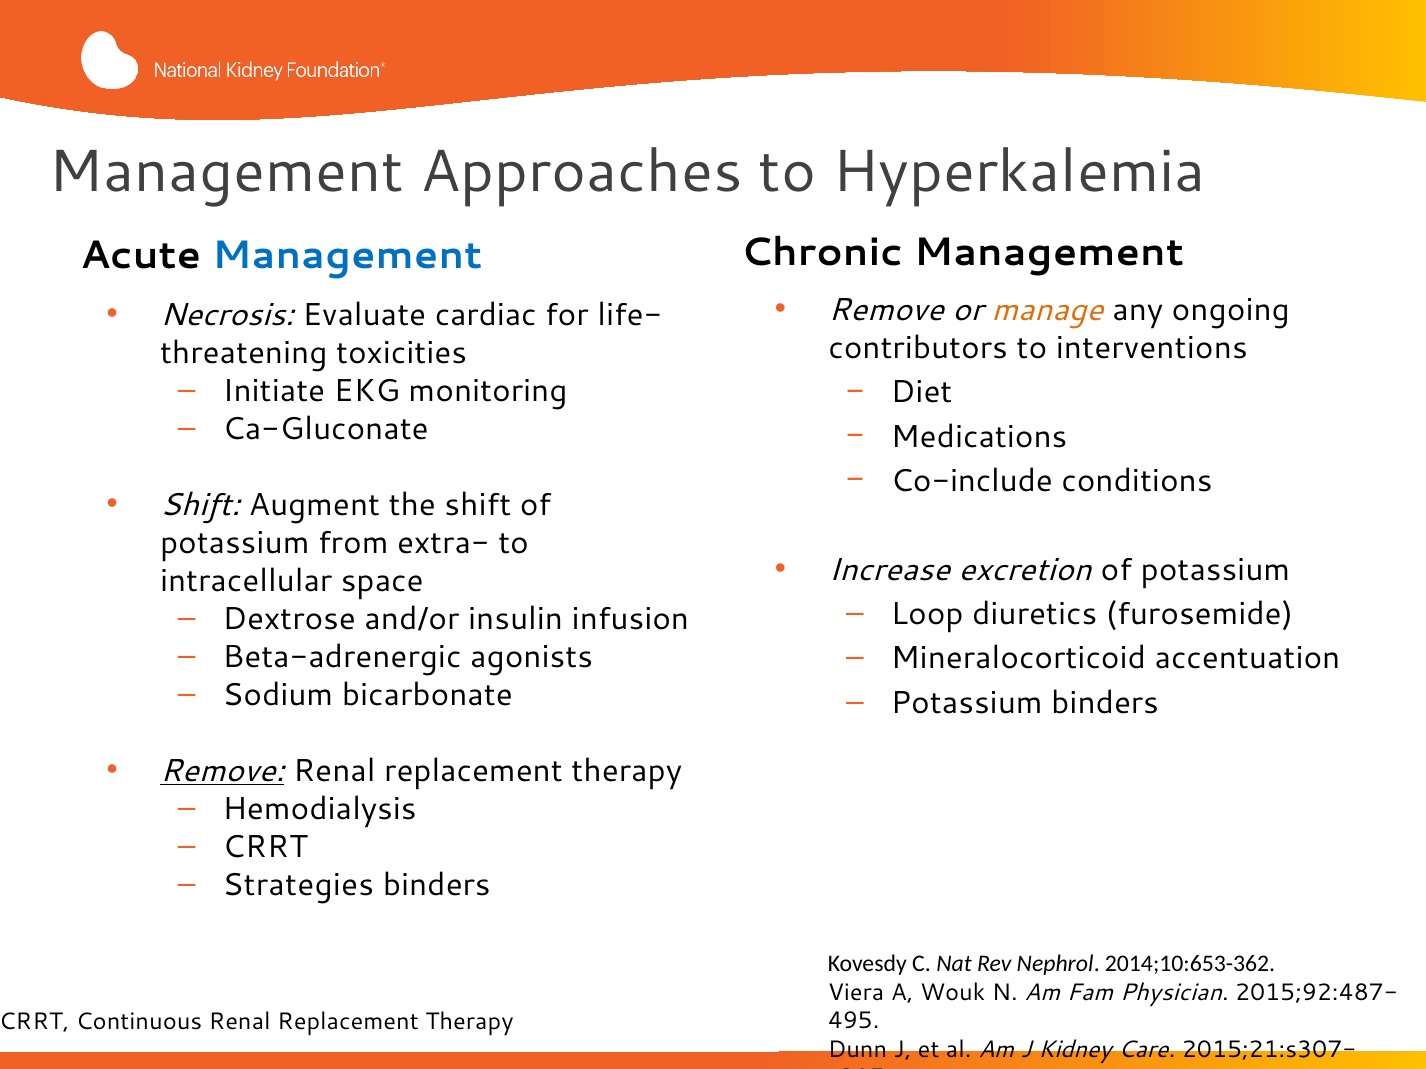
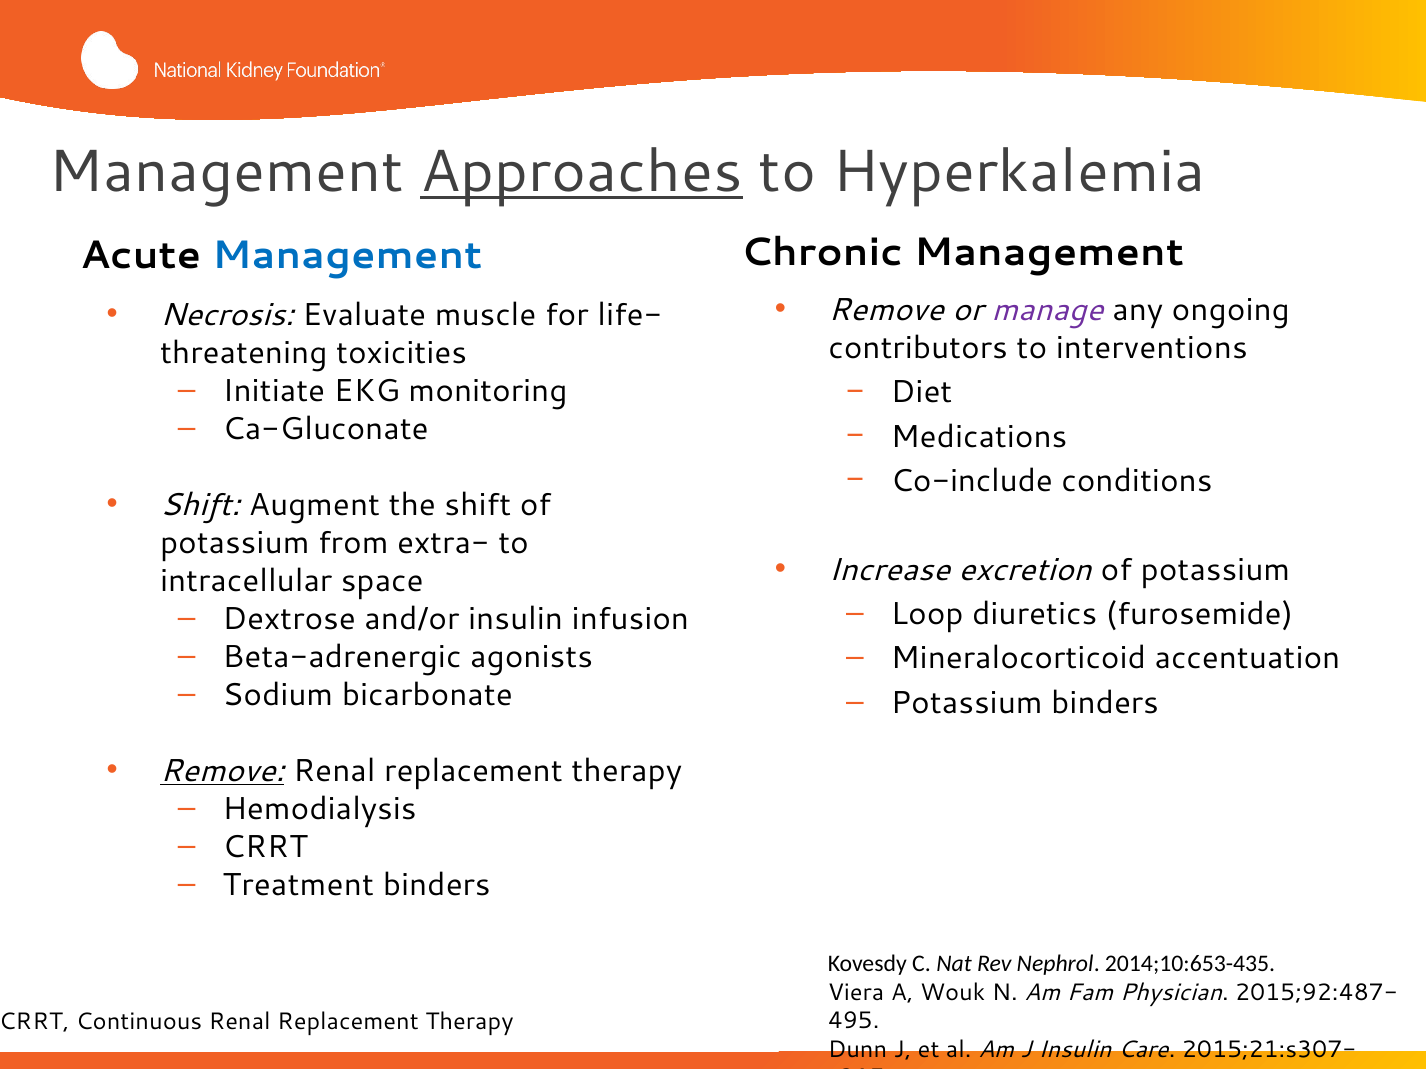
Approaches underline: none -> present
manage colour: orange -> purple
cardiac: cardiac -> muscle
Strategies: Strategies -> Treatment
2014;10:653-362: 2014;10:653-362 -> 2014;10:653-435
J Kidney: Kidney -> Insulin
